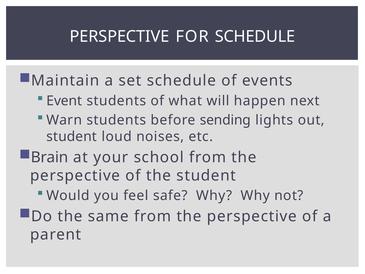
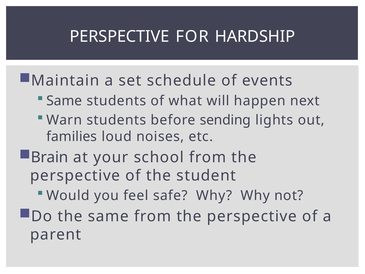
FOR SCHEDULE: SCHEDULE -> HARDSHIP
Event at (64, 101): Event -> Same
student at (72, 136): student -> families
